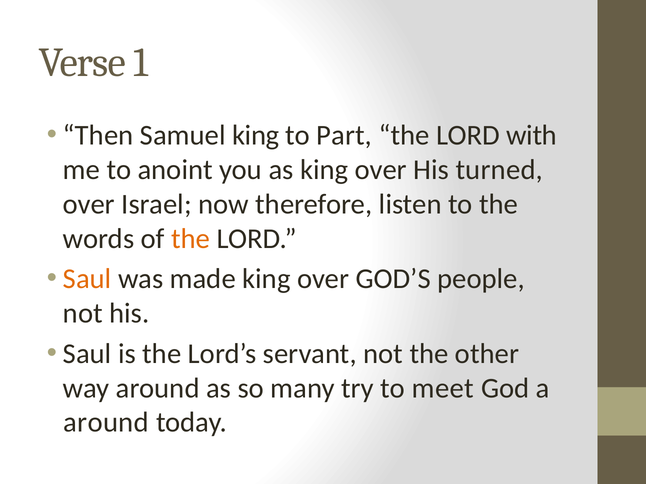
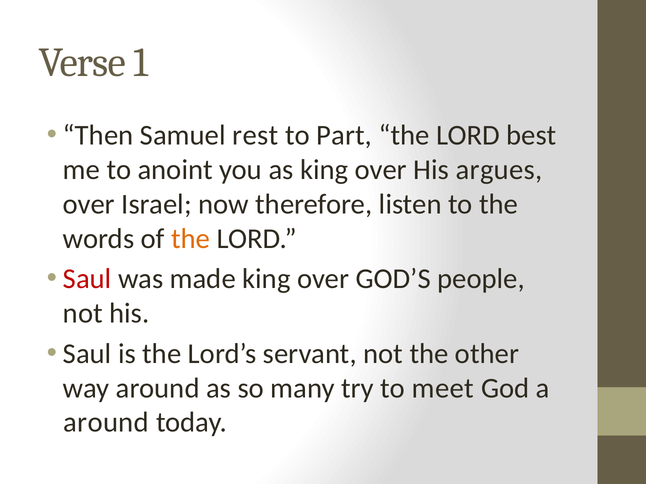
Samuel king: king -> rest
with: with -> best
turned: turned -> argues
Saul at (87, 279) colour: orange -> red
